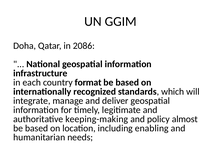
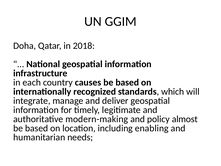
2086: 2086 -> 2018
format: format -> causes
keeping-making: keeping-making -> modern-making
